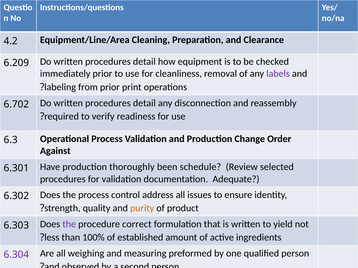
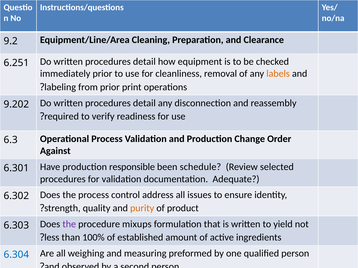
4.2: 4.2 -> 9.2
6.209: 6.209 -> 6.251
labels colour: purple -> orange
6.702: 6.702 -> 9.202
thoroughly: thoroughly -> responsible
correct: correct -> mixups
6.304 colour: purple -> blue
